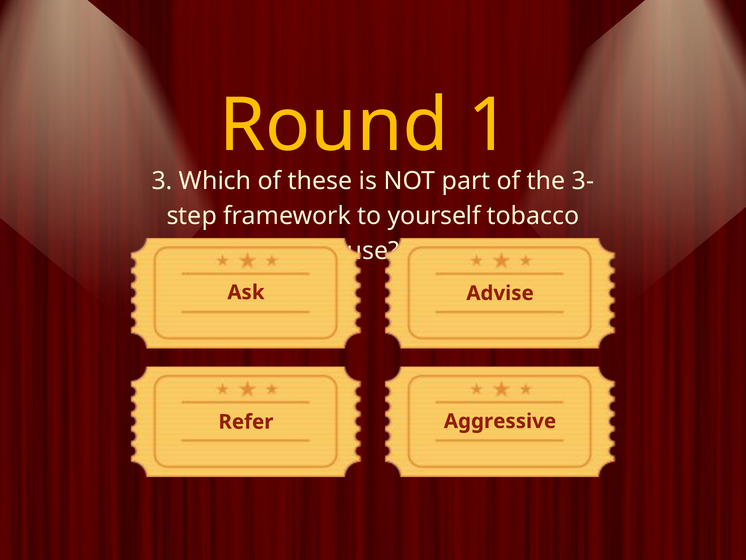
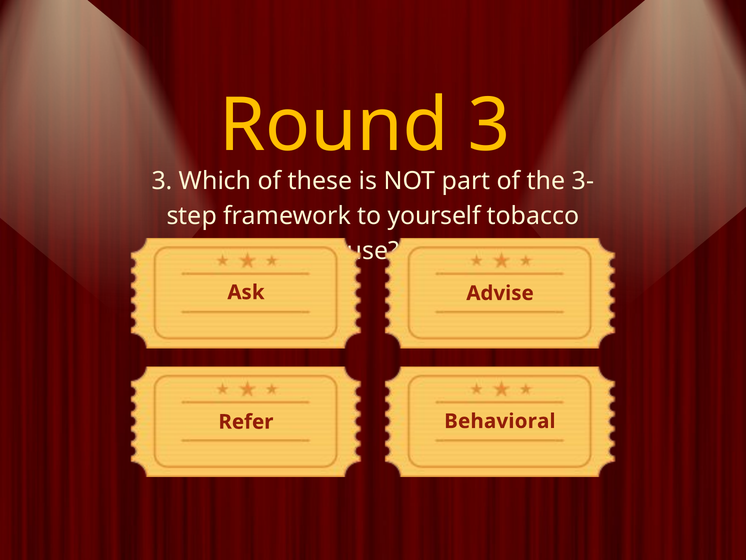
Round 1: 1 -> 3
Aggressive: Aggressive -> Behavioral
